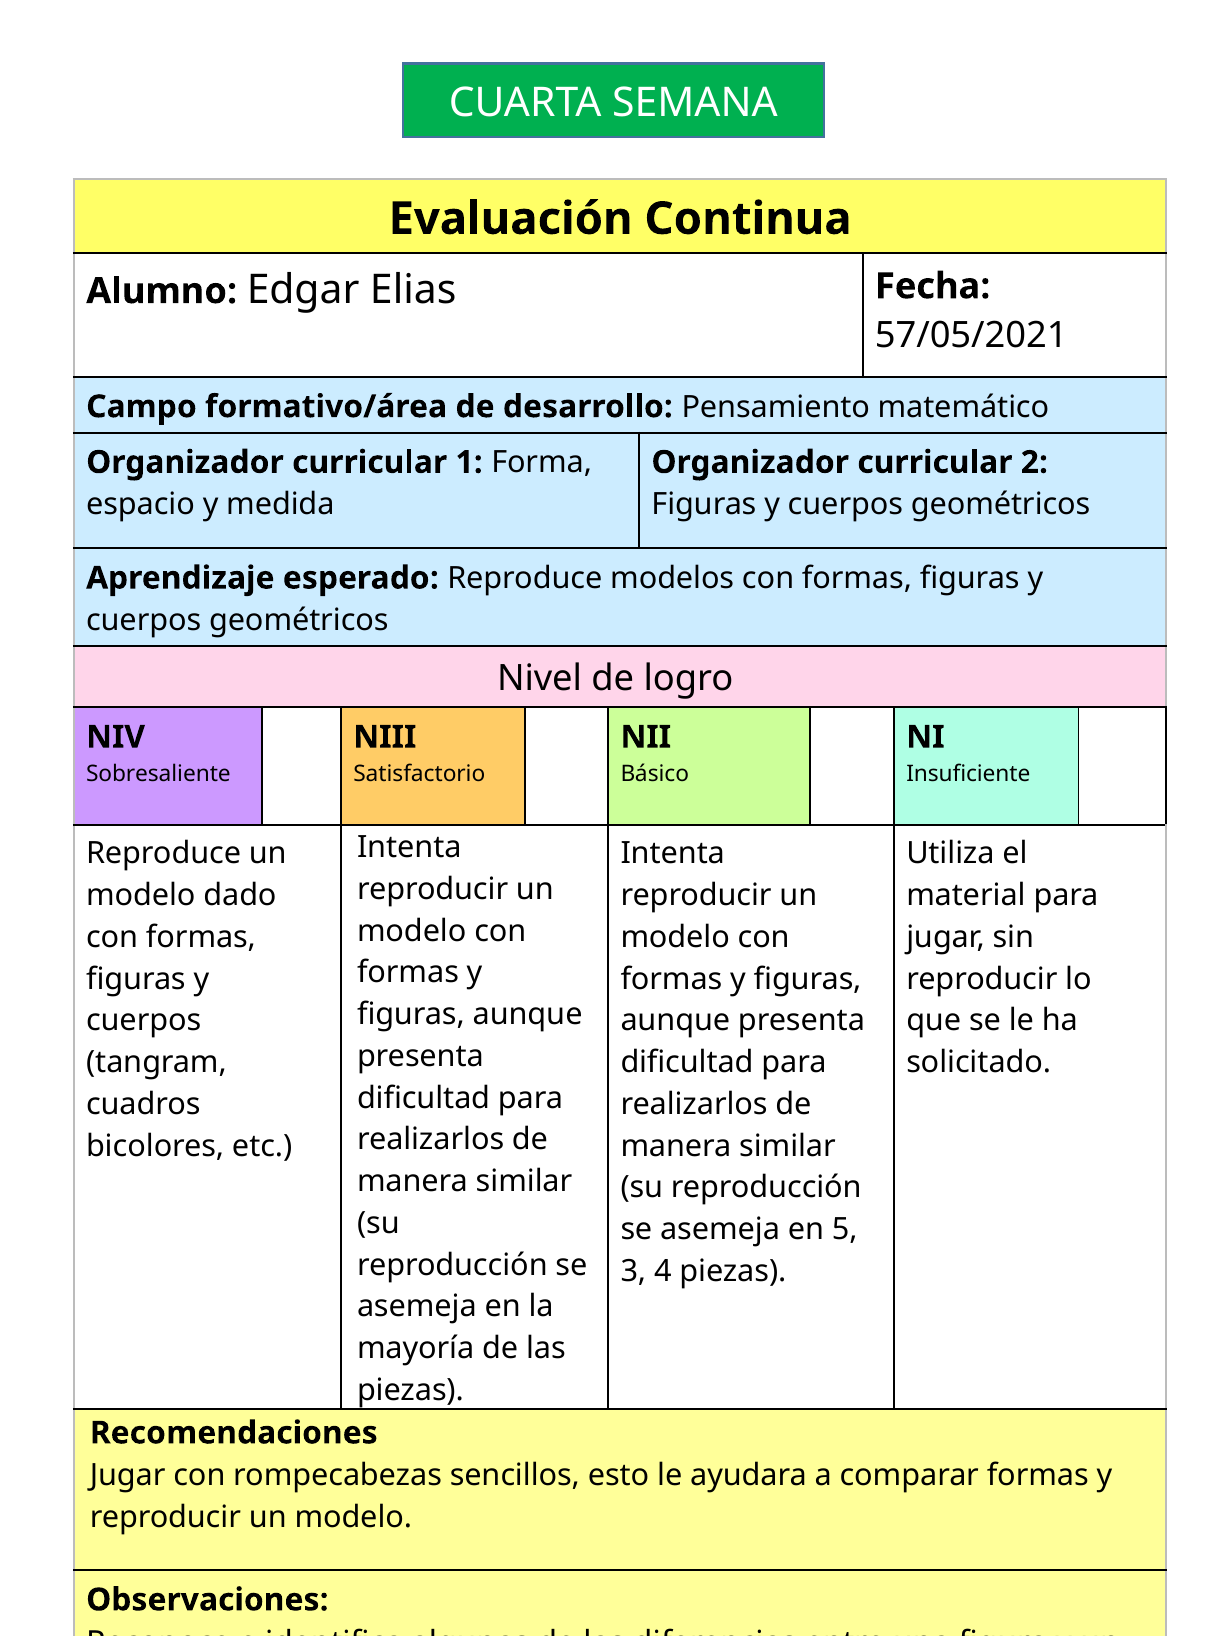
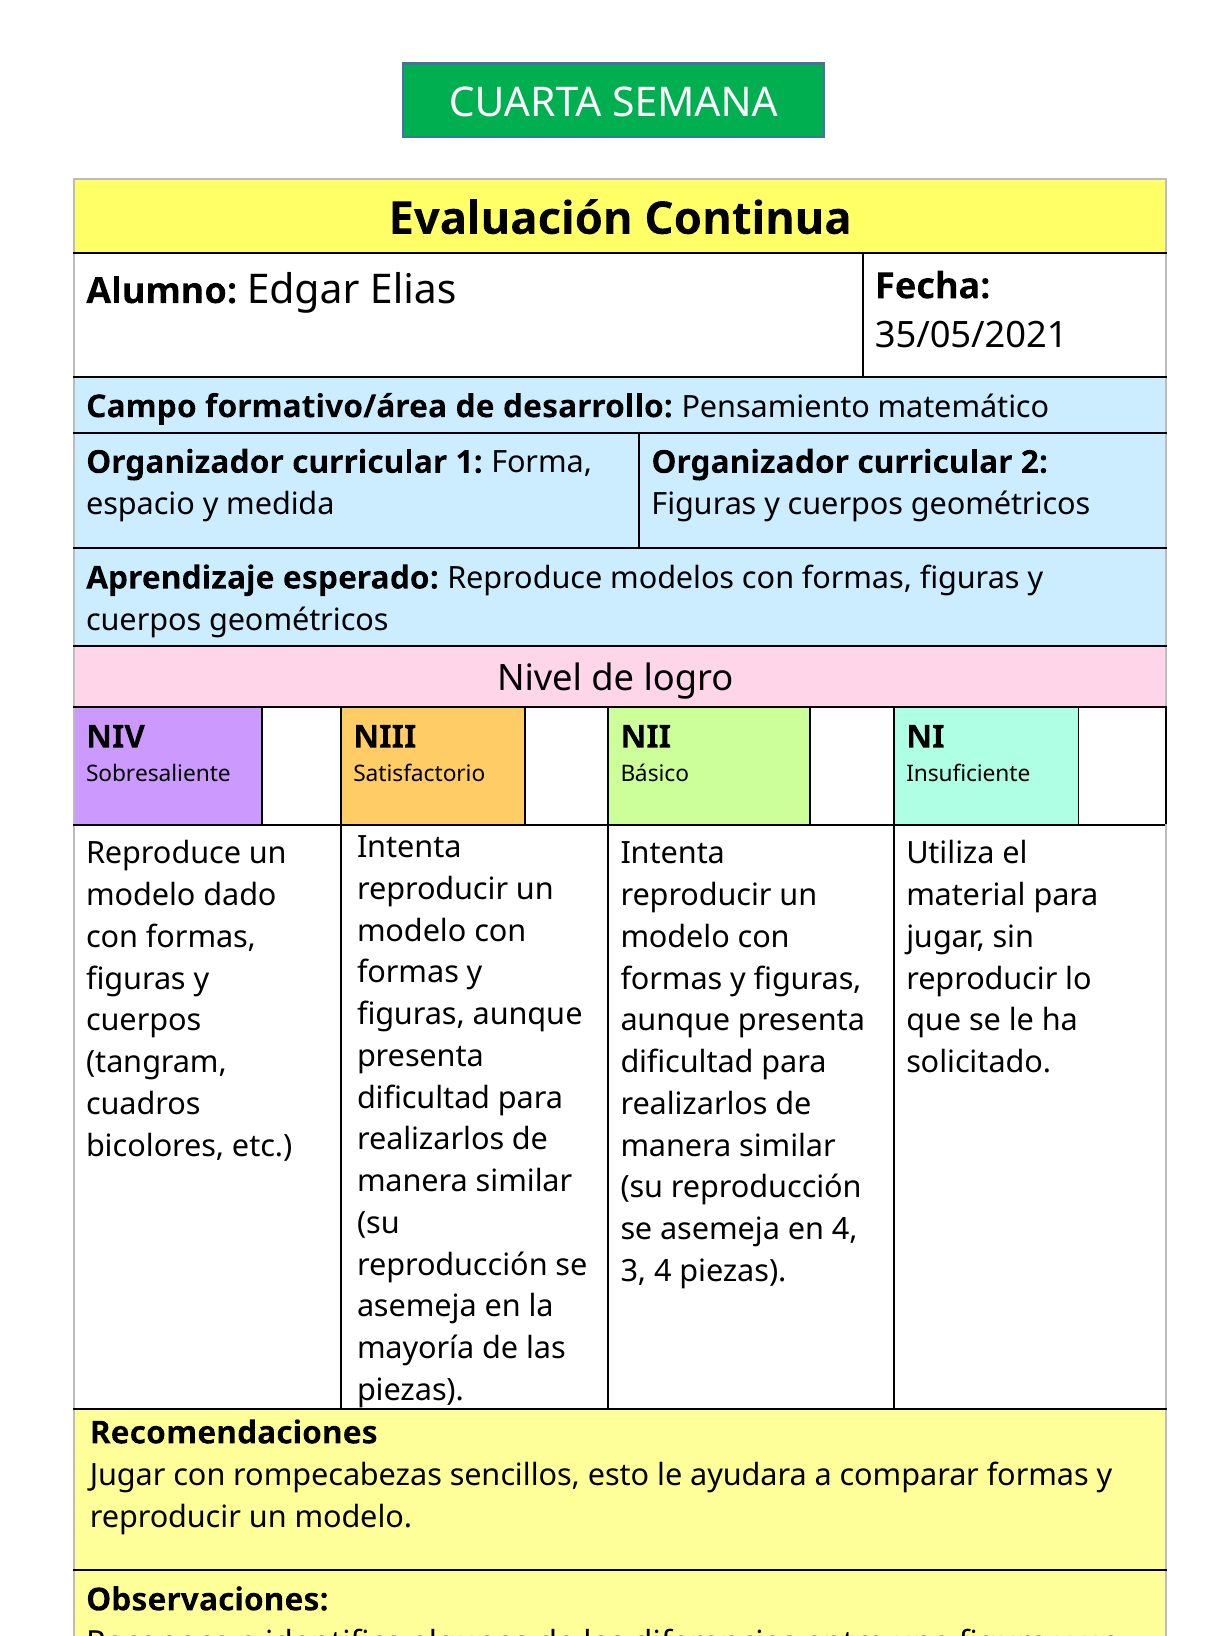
57/05/2021: 57/05/2021 -> 35/05/2021
en 5: 5 -> 4
